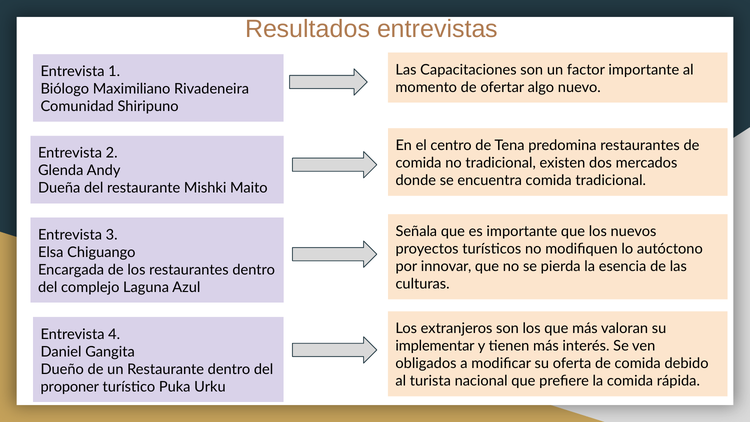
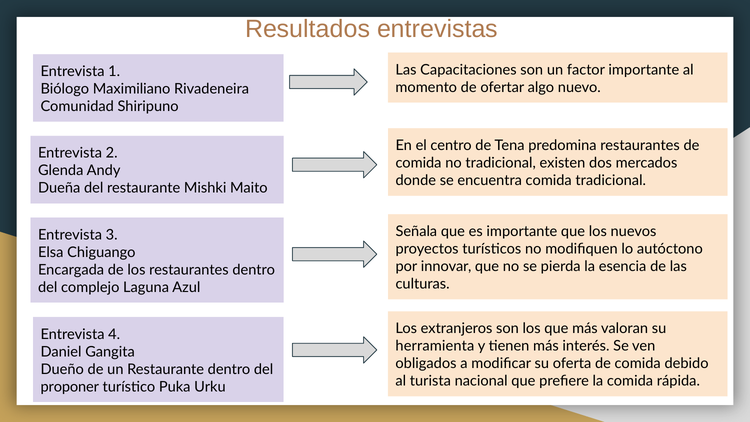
implementar: implementar -> herramienta
